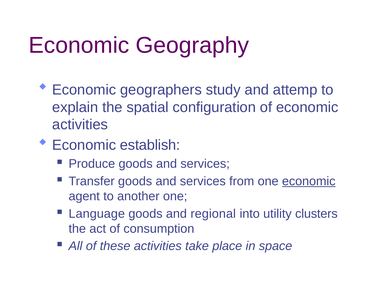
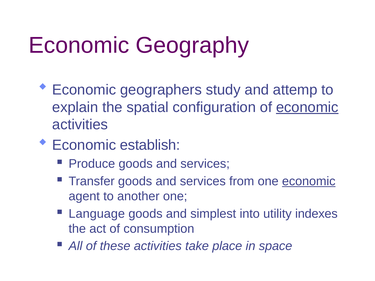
economic at (307, 107) underline: none -> present
regional: regional -> simplest
clusters: clusters -> indexes
